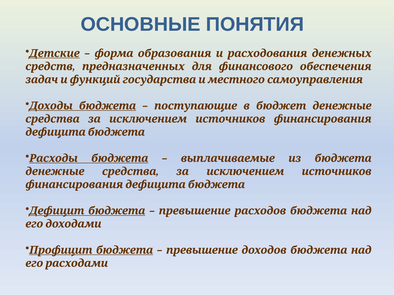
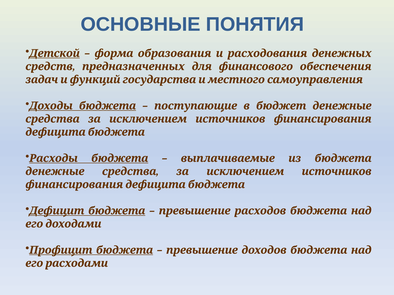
Детские: Детские -> Детской
